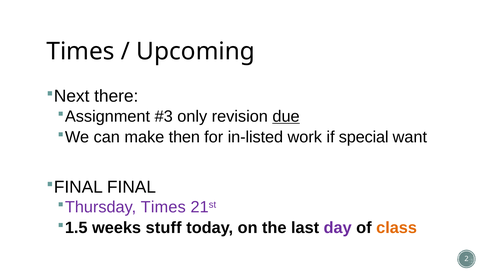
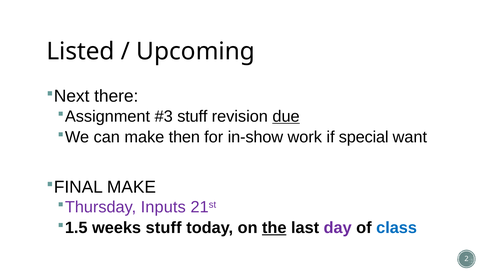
Times at (81, 52): Times -> Listed
only at (192, 116): only -> stuff
in-listed: in-listed -> in-show
FINAL at (131, 187): FINAL -> MAKE
Times at (163, 207): Times -> Inputs
the underline: none -> present
class colour: orange -> blue
